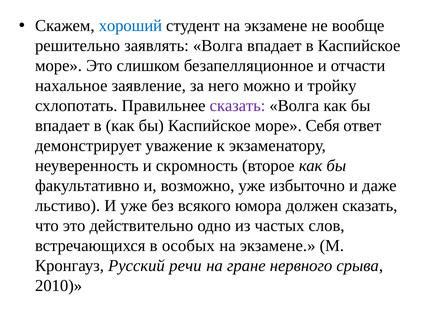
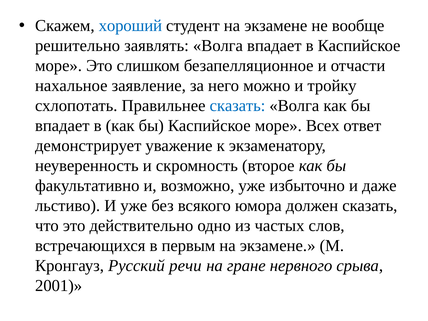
сказать at (237, 106) colour: purple -> blue
Себя: Себя -> Всех
особых: особых -> первым
2010: 2010 -> 2001
